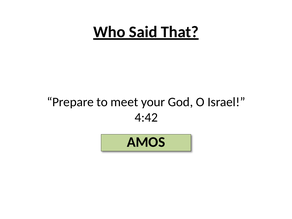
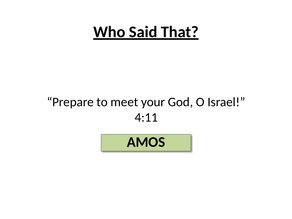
4:42: 4:42 -> 4:11
